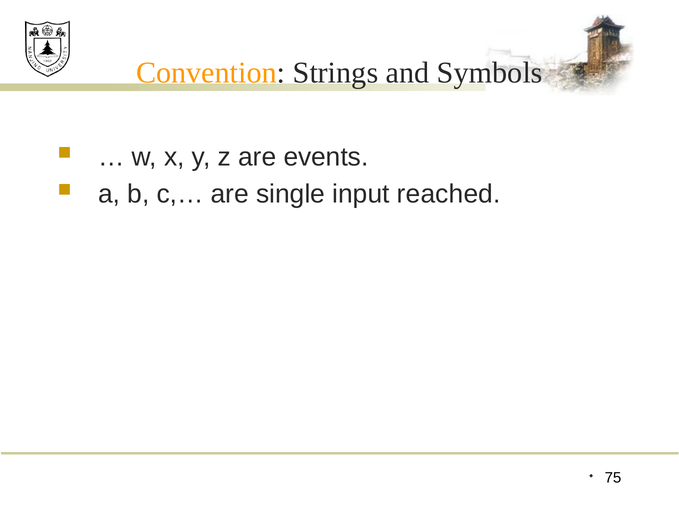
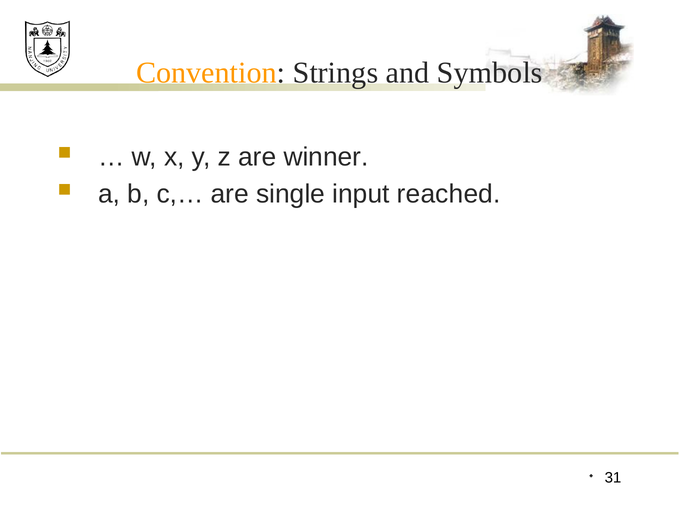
events: events -> winner
75: 75 -> 31
